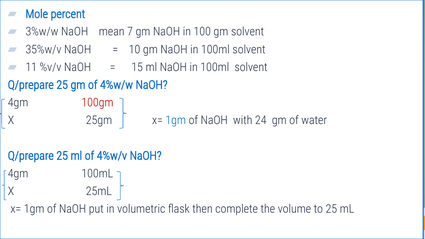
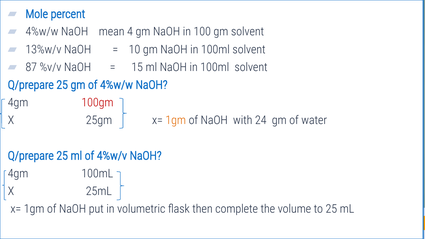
3%w/w at (42, 32): 3%w/w -> 4%w/w
7: 7 -> 4
35%w/v: 35%w/v -> 13%w/v
11 at (31, 67): 11 -> 87
1gm at (176, 120) colour: blue -> orange
